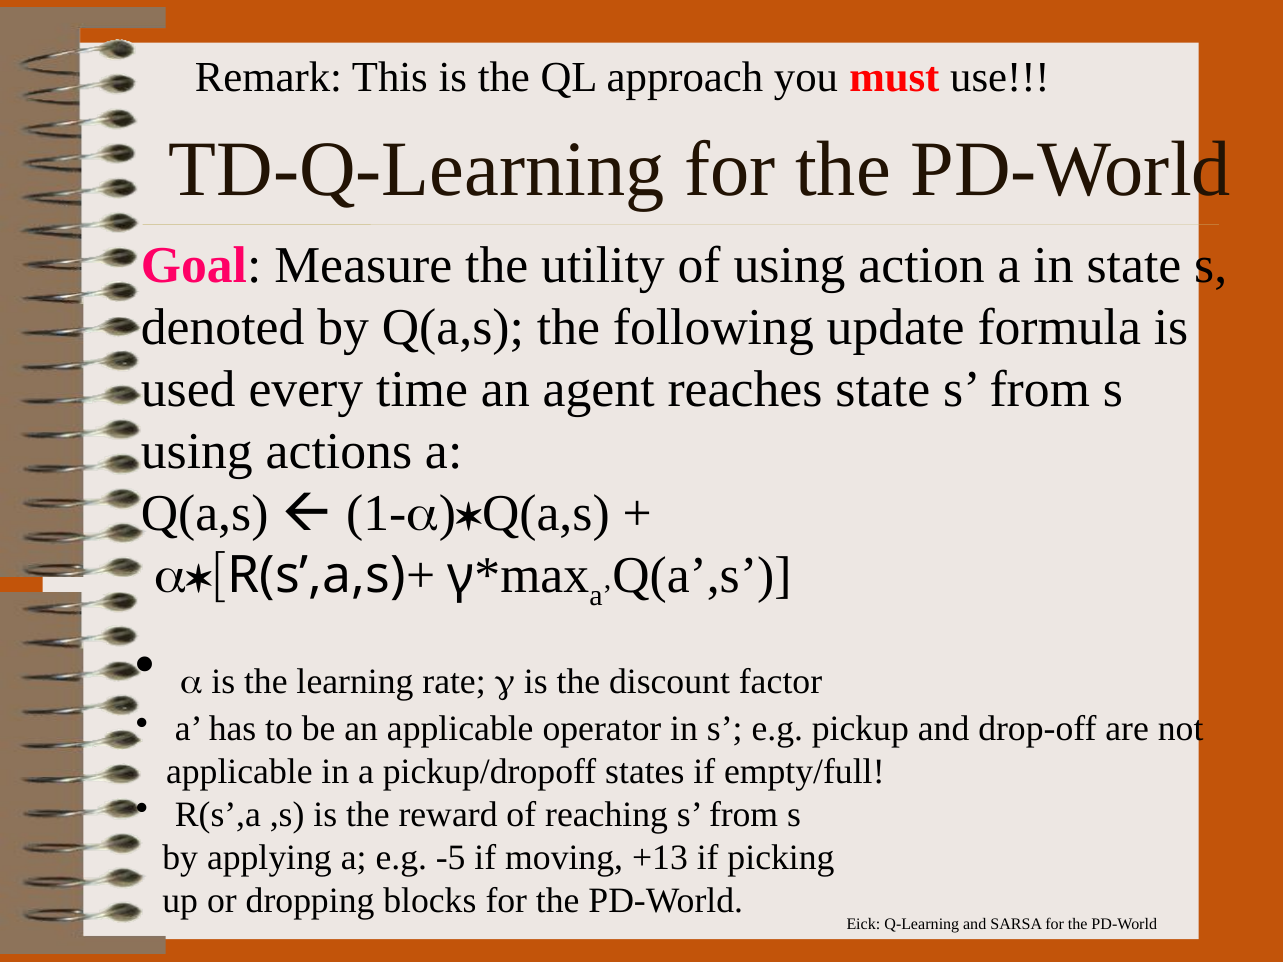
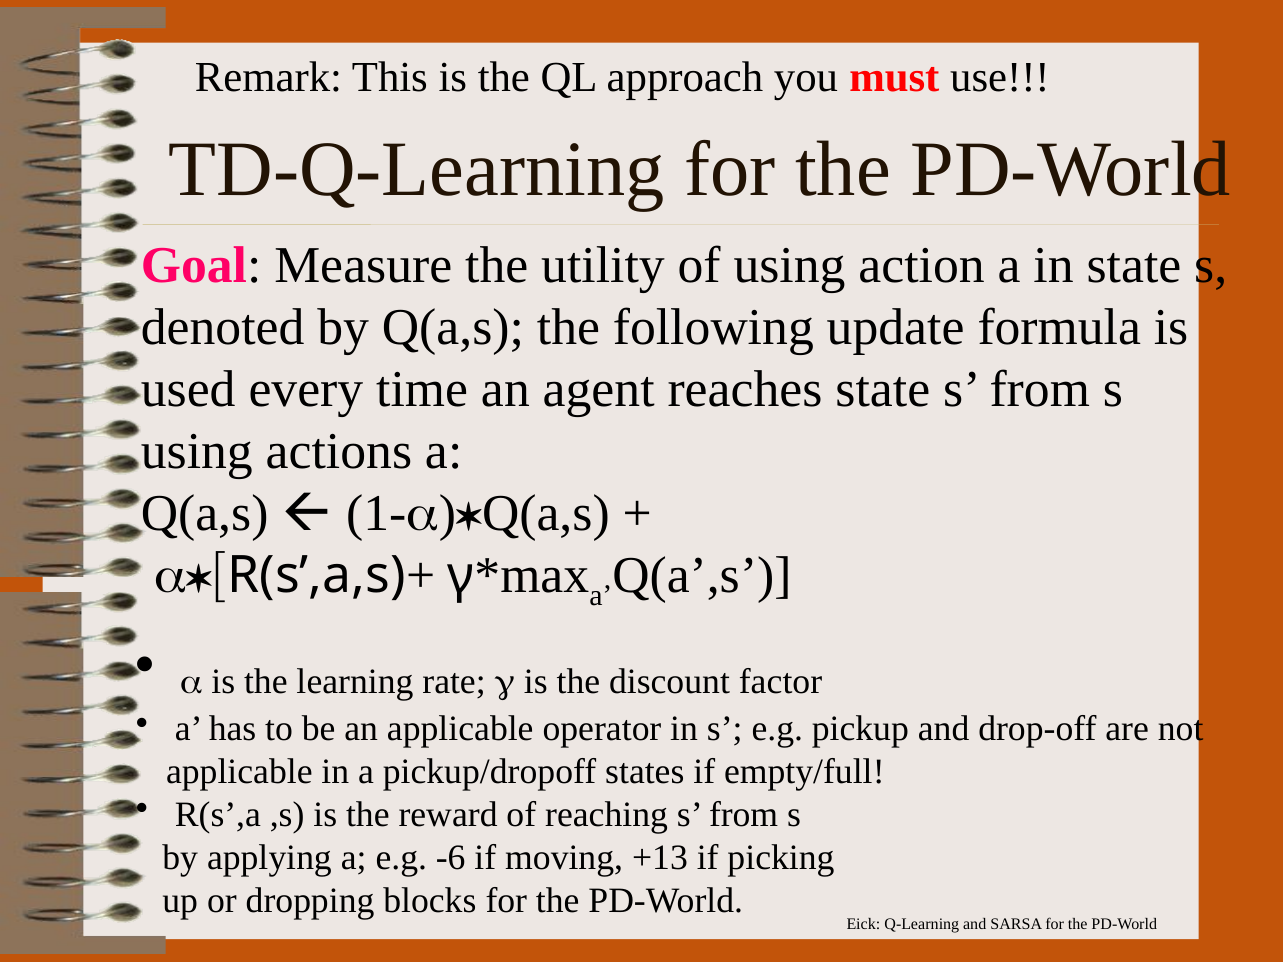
-5: -5 -> -6
